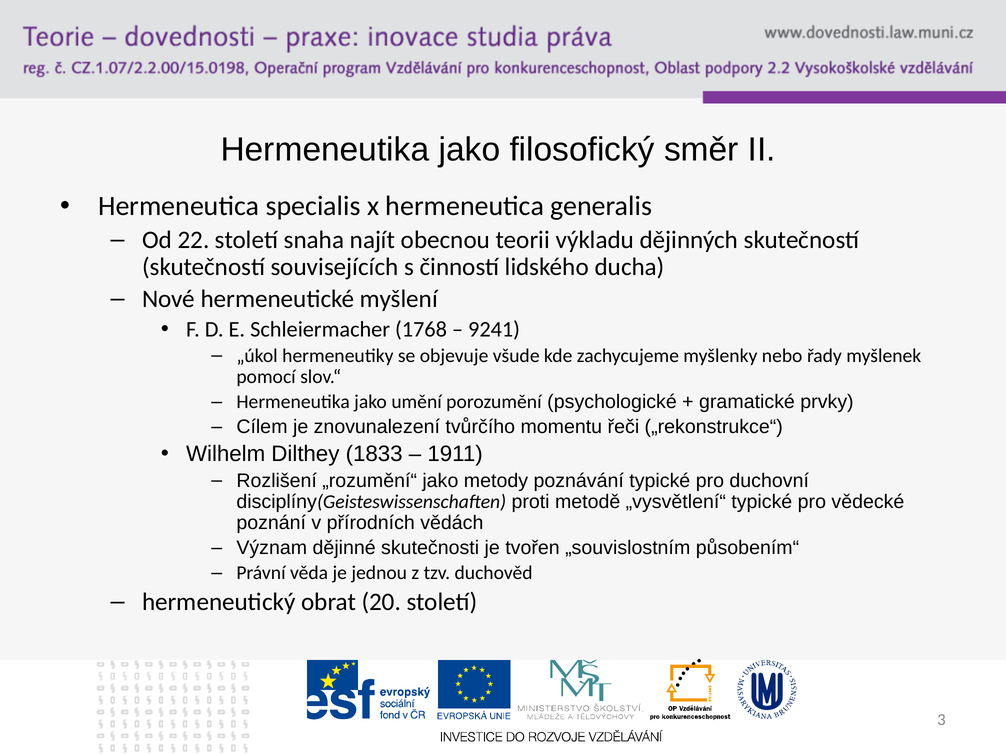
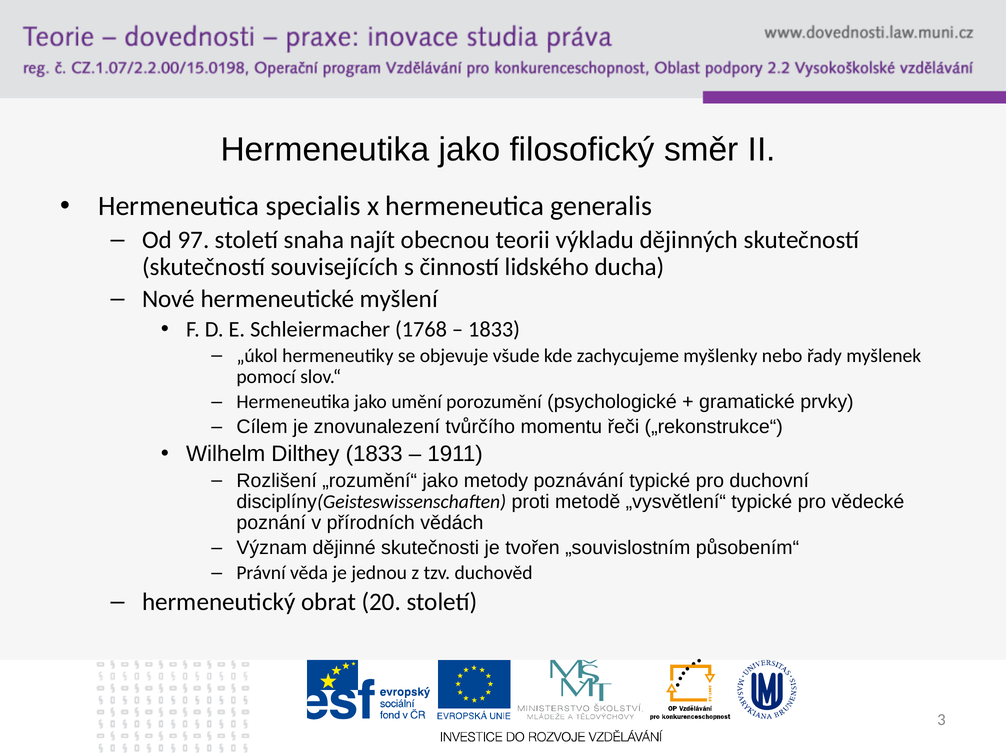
22: 22 -> 97
9241 at (494, 329): 9241 -> 1833
